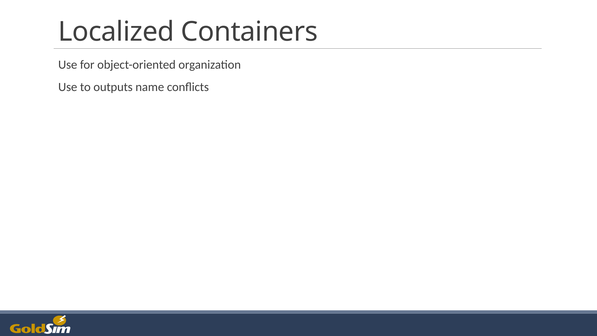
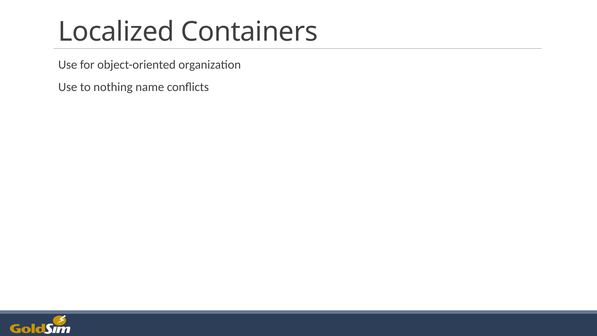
outputs: outputs -> nothing
